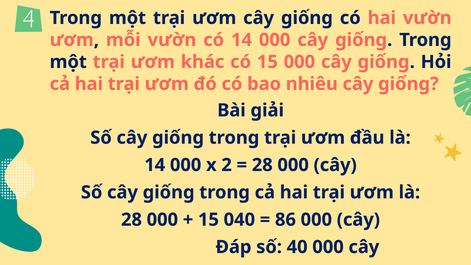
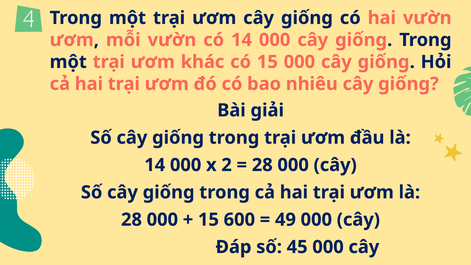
040: 040 -> 600
86: 86 -> 49
40: 40 -> 45
